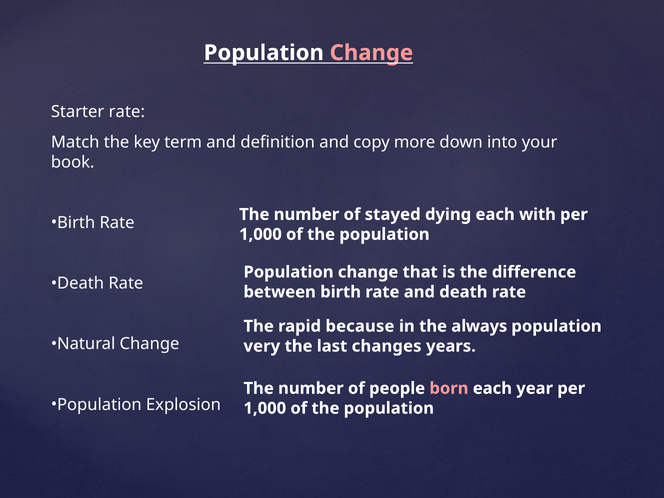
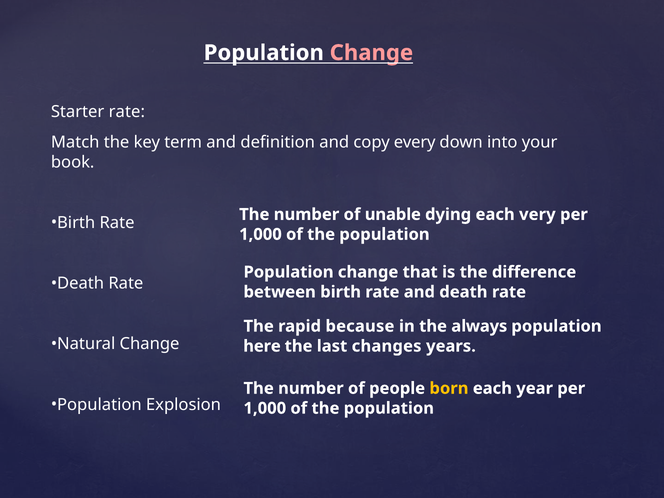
more: more -> every
stayed: stayed -> unable
with: with -> very
very: very -> here
born colour: pink -> yellow
